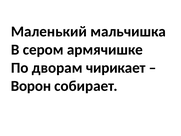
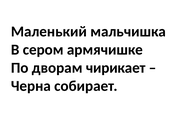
Ворон: Ворон -> Черна
